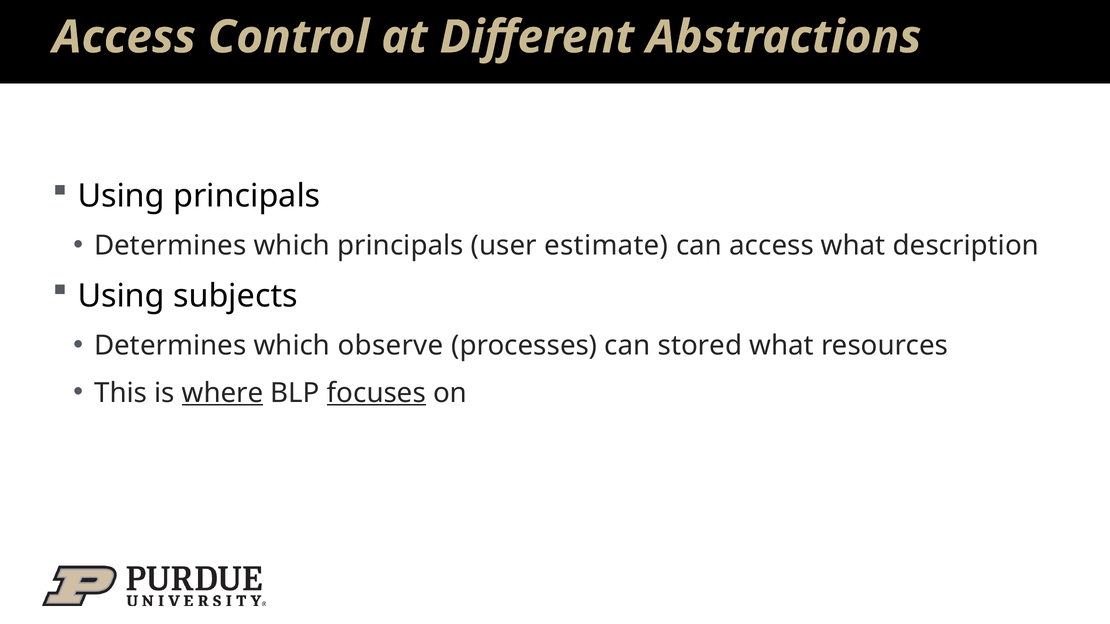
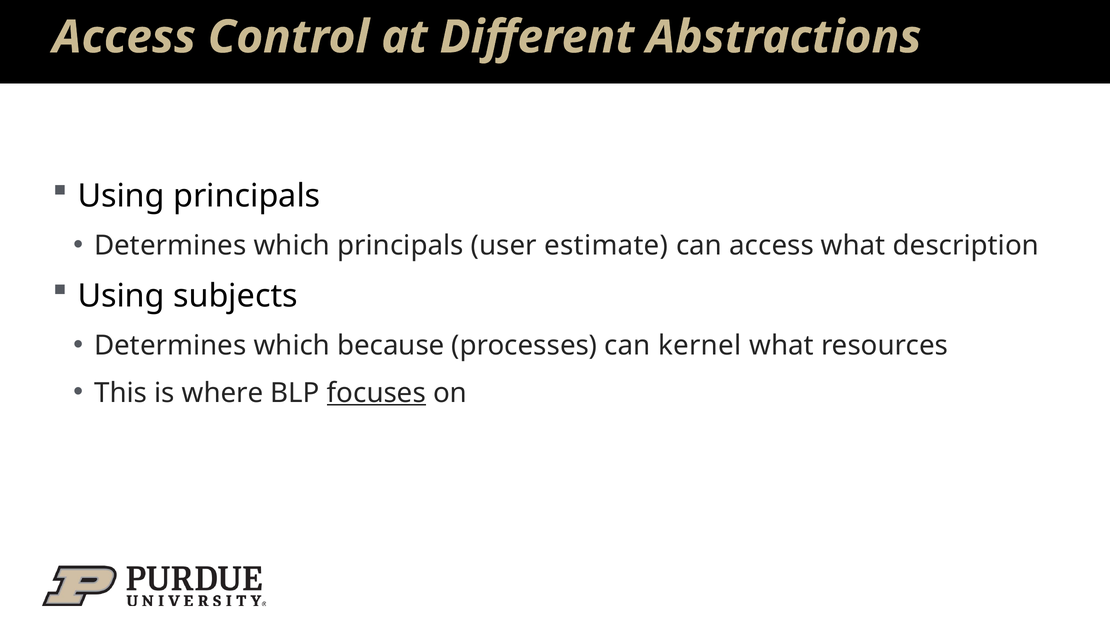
observe: observe -> because
stored: stored -> kernel
where underline: present -> none
